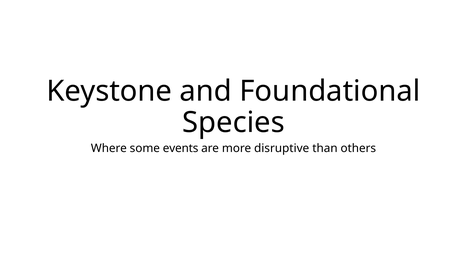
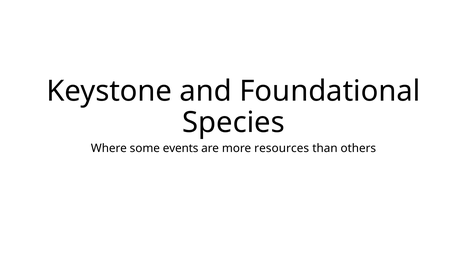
disruptive: disruptive -> resources
